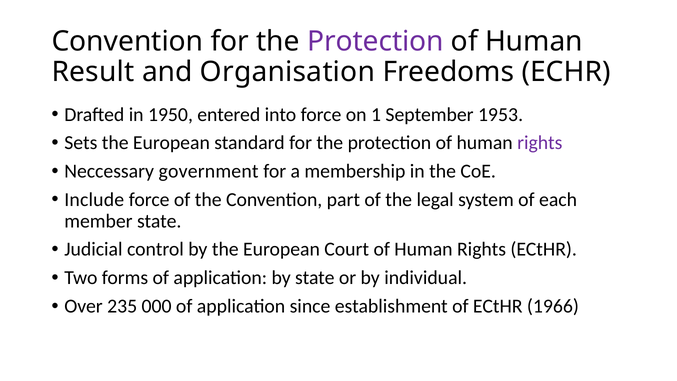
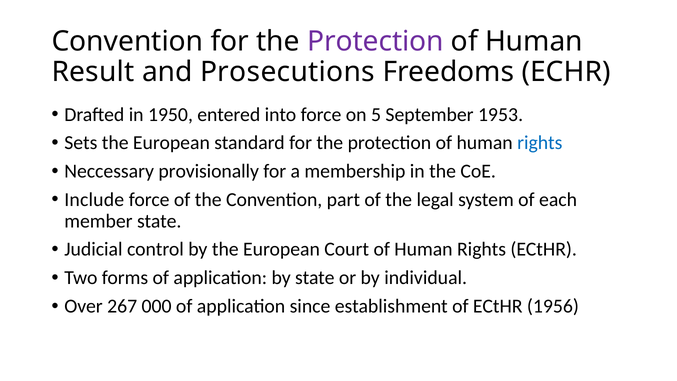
Organisation: Organisation -> Prosecutions
1: 1 -> 5
rights at (540, 143) colour: purple -> blue
government: government -> provisionally
235: 235 -> 267
1966: 1966 -> 1956
